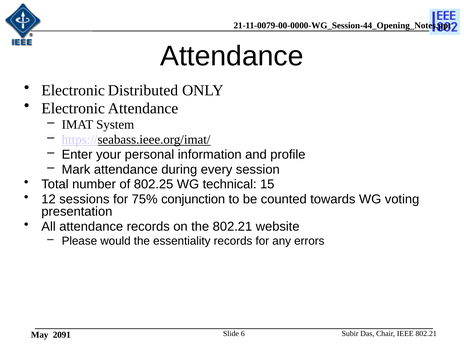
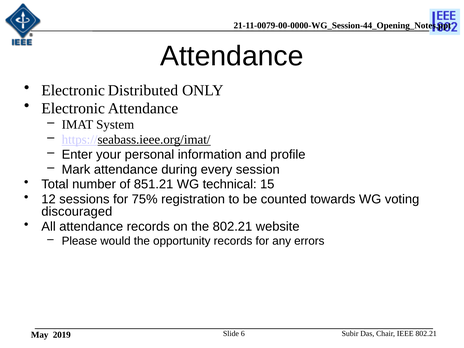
802.25: 802.25 -> 851.21
conjunction: conjunction -> registration
presentation: presentation -> discouraged
essentiality: essentiality -> opportunity
2091: 2091 -> 2019
